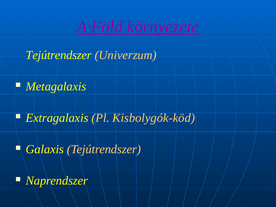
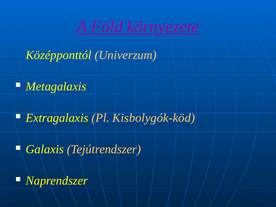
Tejútrendszer at (59, 55): Tejútrendszer -> Középponttól
